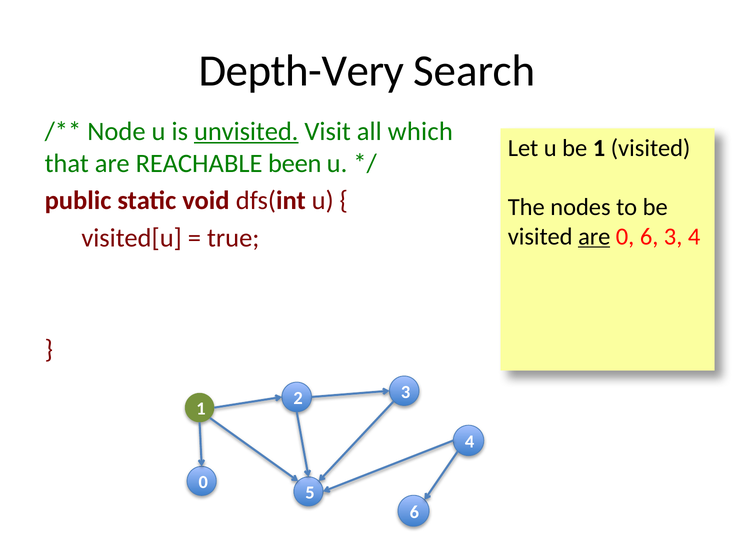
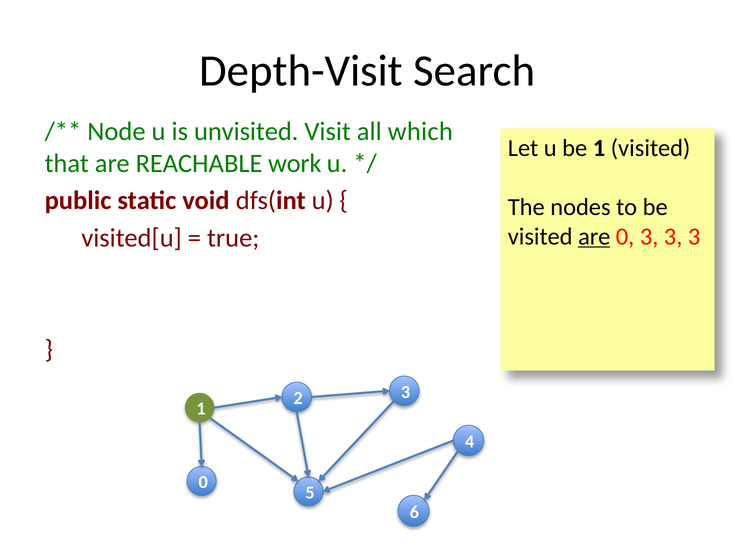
Depth-Very: Depth-Very -> Depth-Visit
unvisited underline: present -> none
been: been -> work
0 6: 6 -> 3
4 at (694, 237): 4 -> 3
